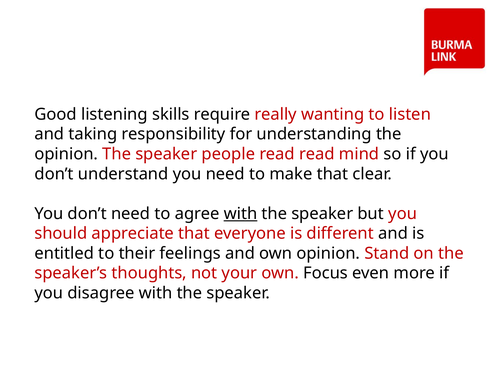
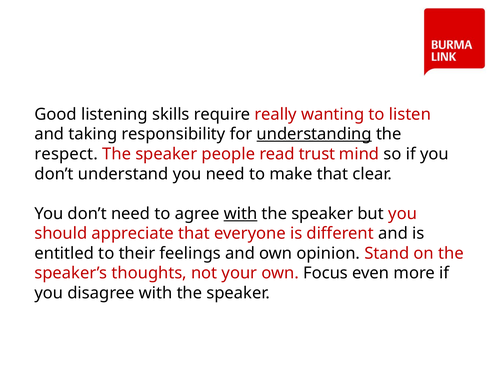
understanding underline: none -> present
opinion at (66, 154): opinion -> respect
read read: read -> trust
